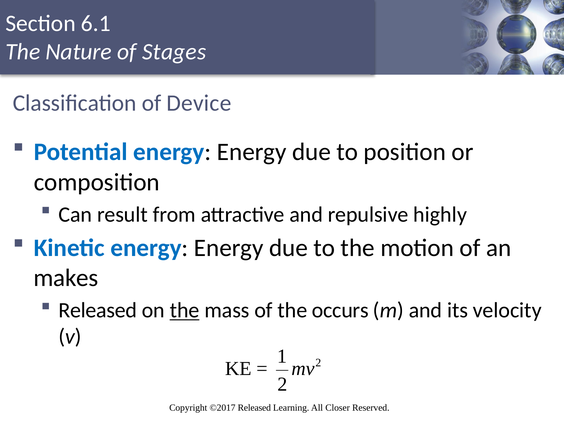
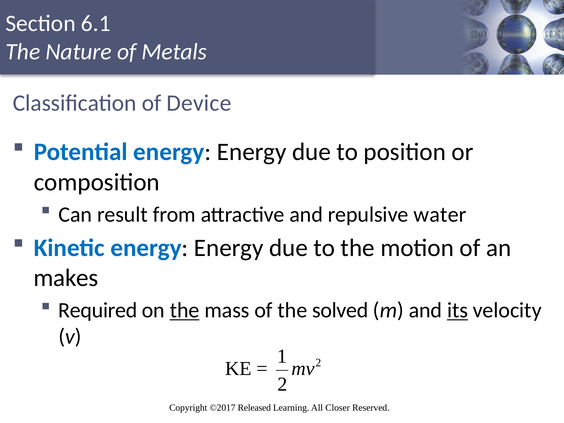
Stages: Stages -> Metals
highly: highly -> water
Released at (98, 310): Released -> Required
occurs: occurs -> solved
its underline: none -> present
